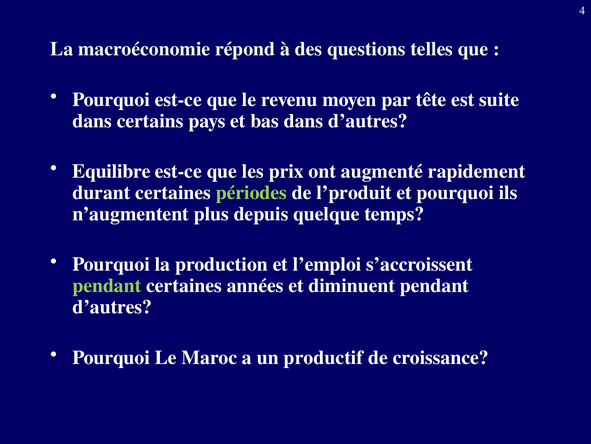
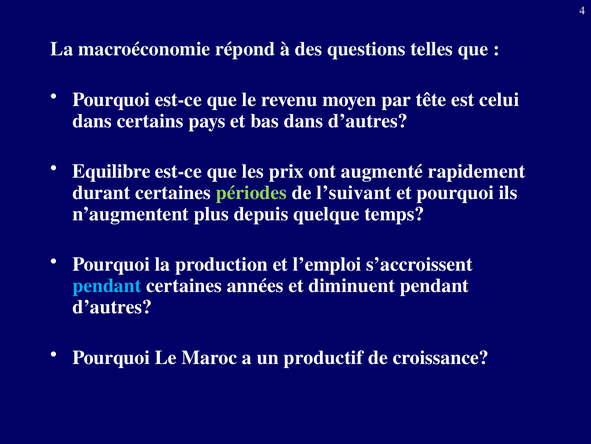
suite: suite -> celui
l’produit: l’produit -> l’suivant
pendant at (107, 285) colour: light green -> light blue
